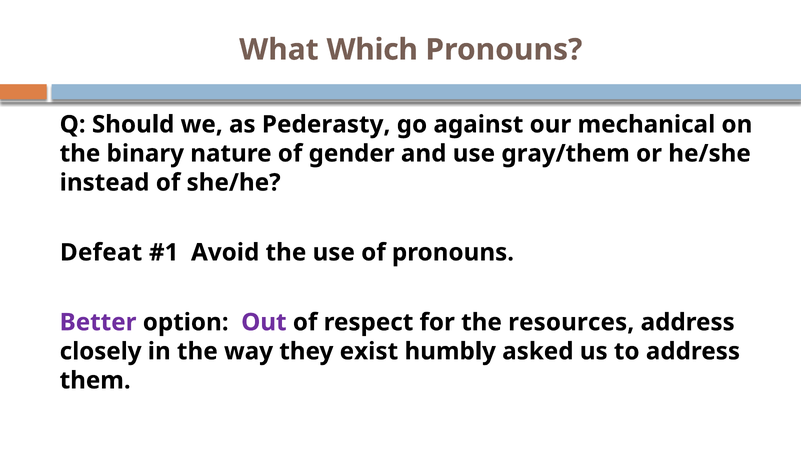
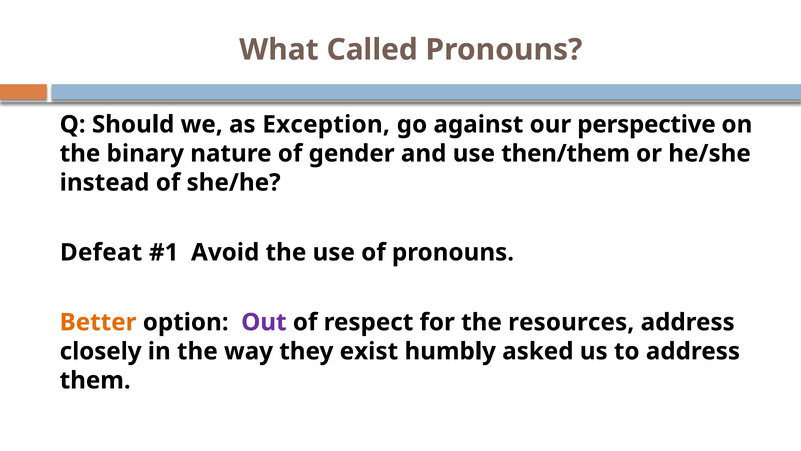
Which: Which -> Called
Pederasty: Pederasty -> Exception
mechanical: mechanical -> perspective
gray/them: gray/them -> then/them
Better colour: purple -> orange
